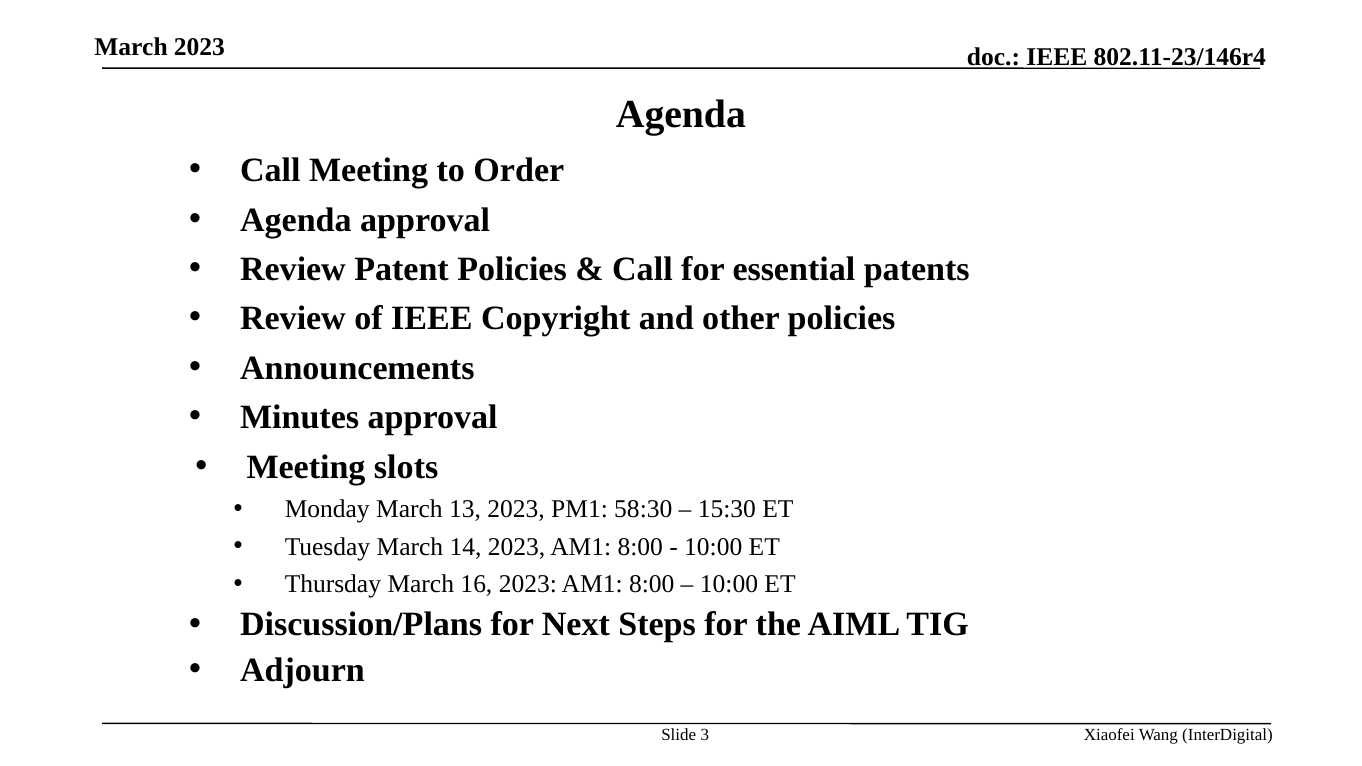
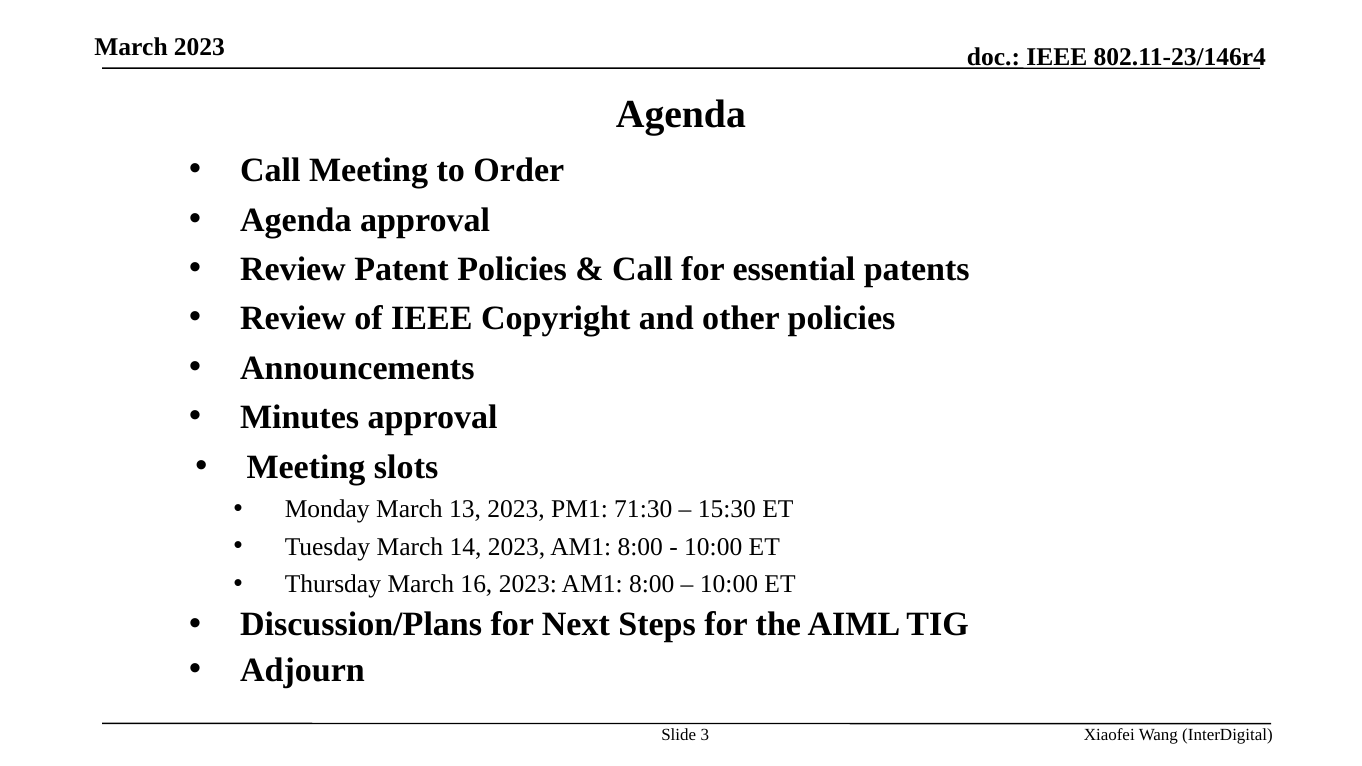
58:30: 58:30 -> 71:30
